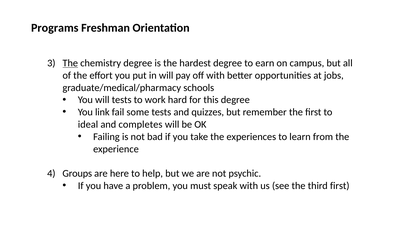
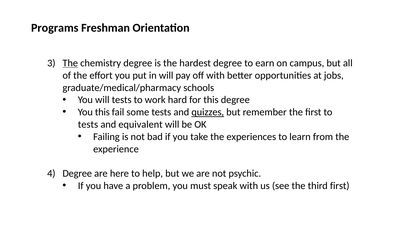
You link: link -> this
quizzes underline: none -> present
ideal at (88, 124): ideal -> tests
completes: completes -> equivalent
Groups at (77, 174): Groups -> Degree
